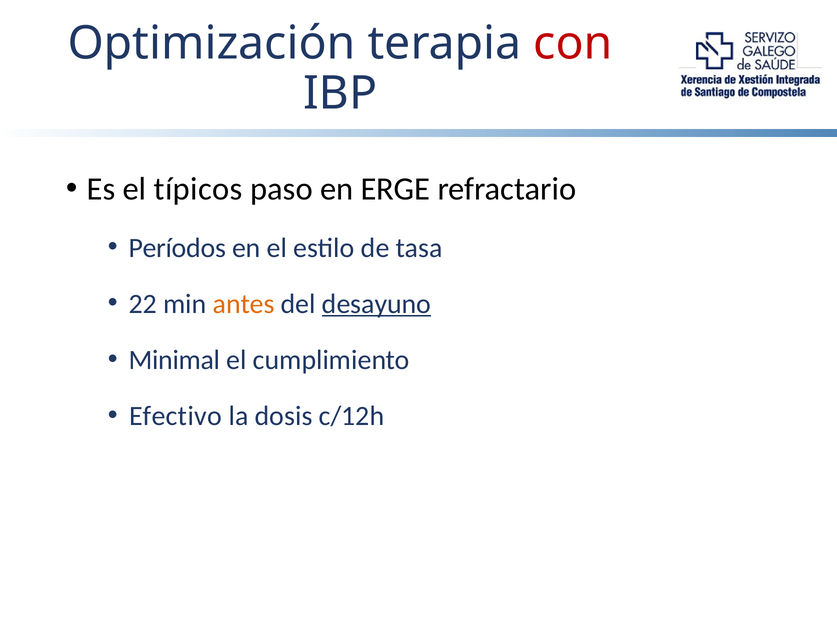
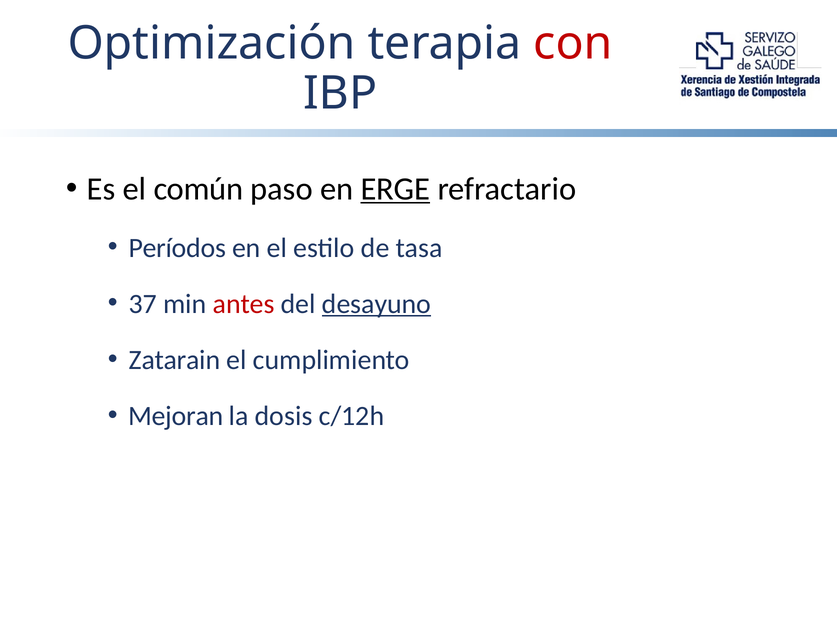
típicos: típicos -> común
ERGE underline: none -> present
22: 22 -> 37
antes colour: orange -> red
Minimal: Minimal -> Zatarain
Efectivo: Efectivo -> Mejoran
